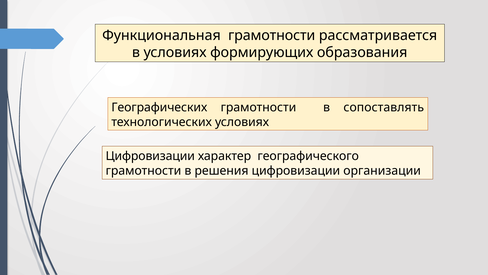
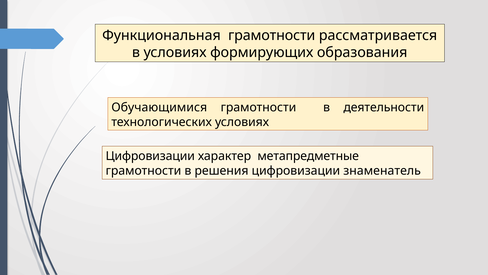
Географических: Географических -> Обучающимися
сопоставлять: сопоставлять -> деятельности
географического: географического -> метапредметные
организации: организации -> знаменатель
